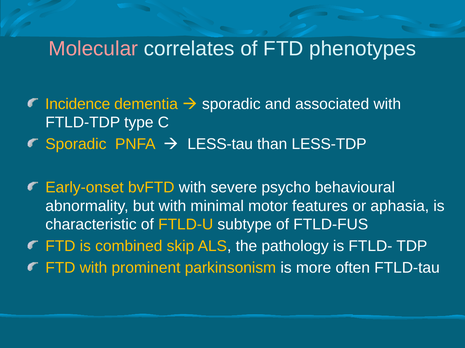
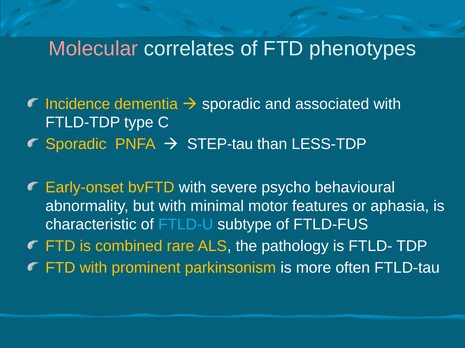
LESS-tau: LESS-tau -> STEP-tau
FTLD-U colour: yellow -> light blue
skip: skip -> rare
